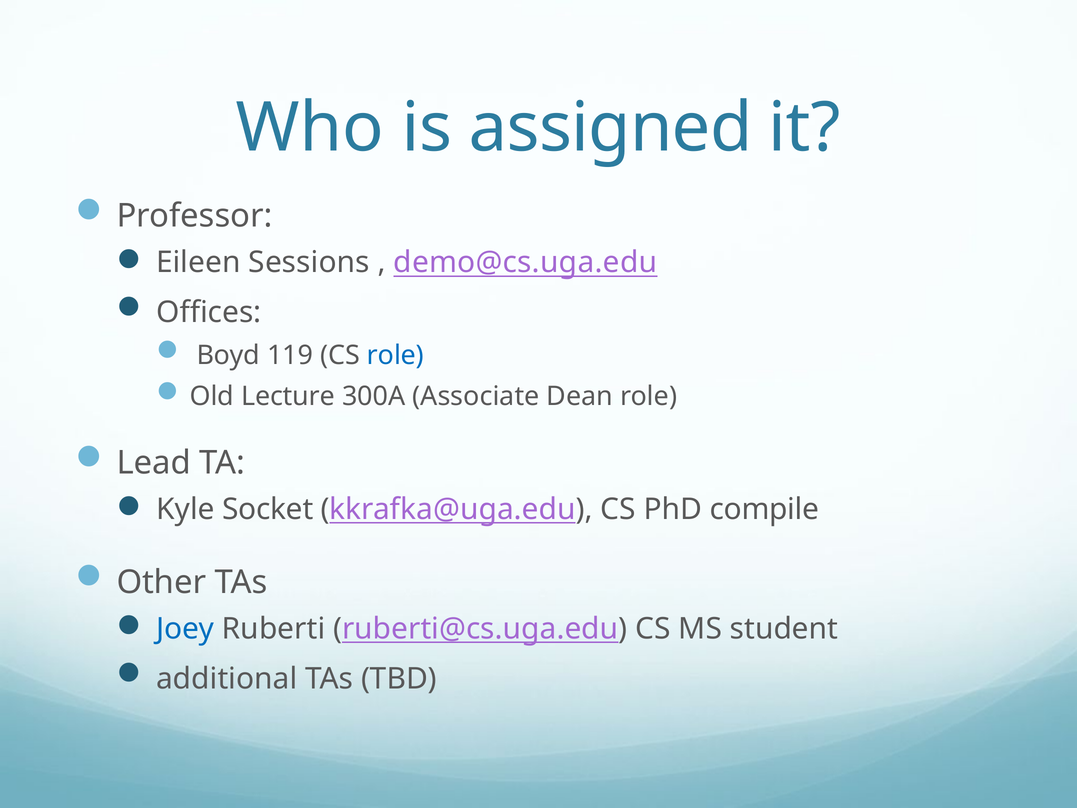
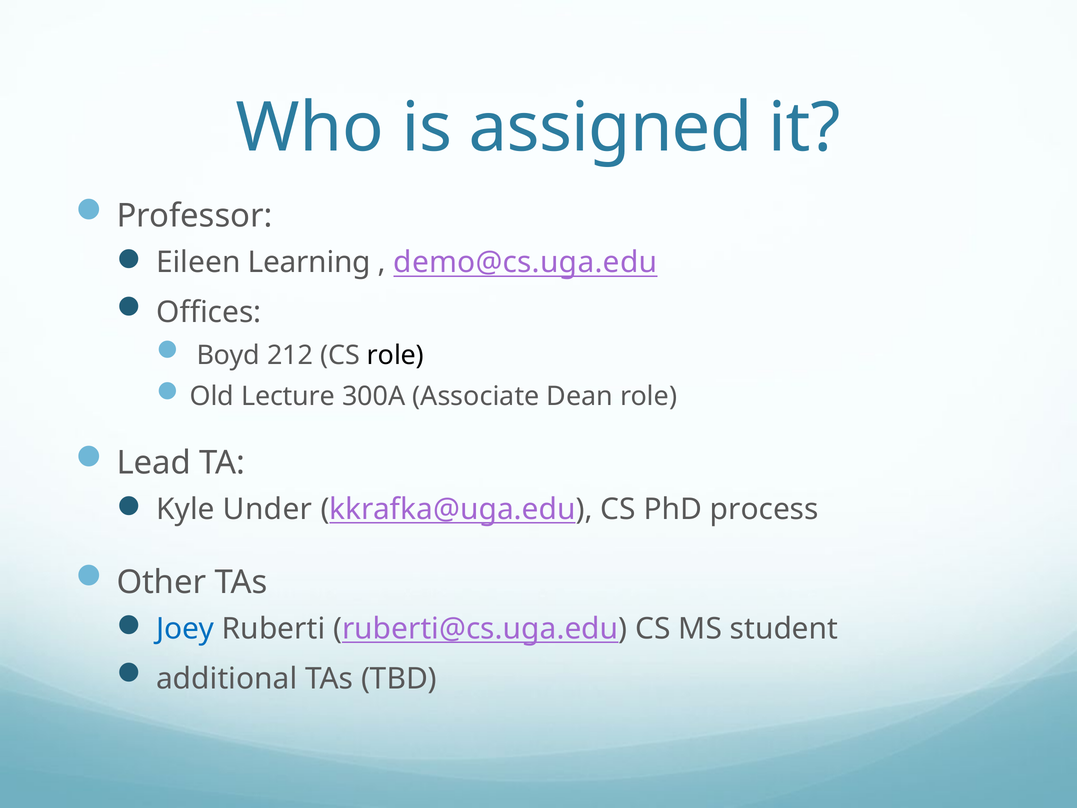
Sessions: Sessions -> Learning
119: 119 -> 212
role at (396, 355) colour: blue -> black
Socket: Socket -> Under
compile: compile -> process
